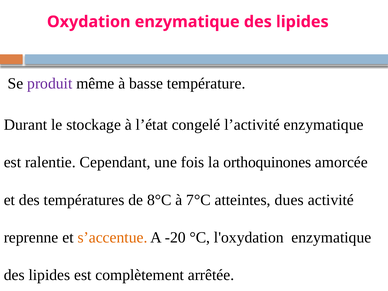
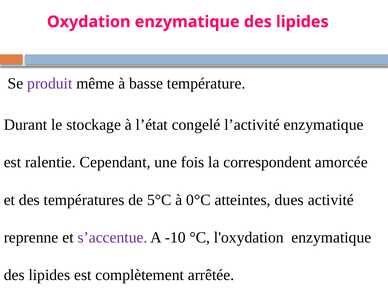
orthoquinones: orthoquinones -> correspondent
8°C: 8°C -> 5°C
7°C: 7°C -> 0°C
s’accentue colour: orange -> purple
-20: -20 -> -10
